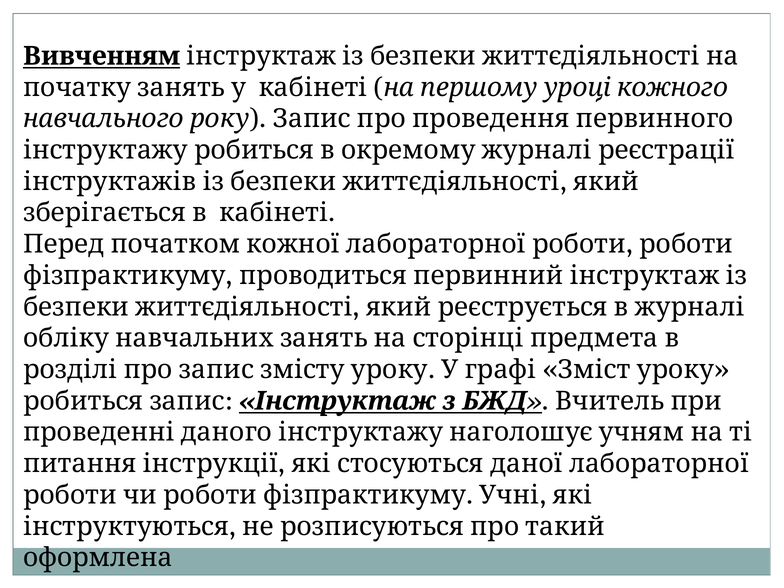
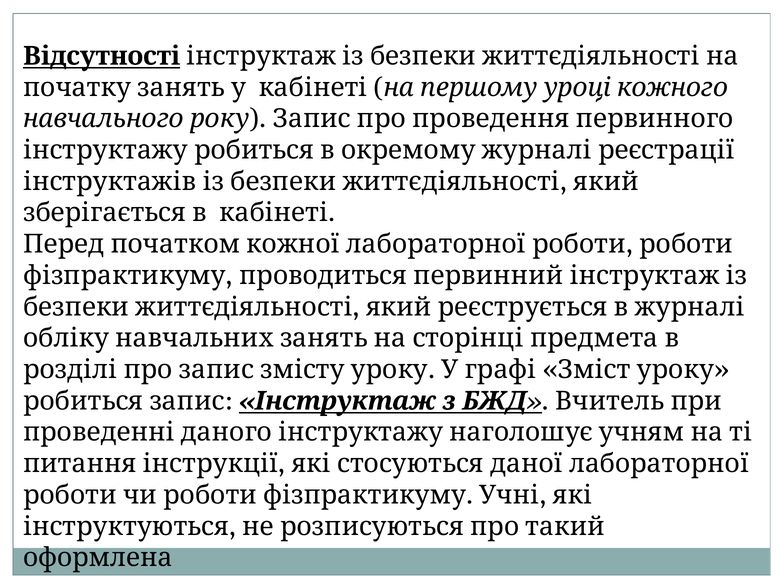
Вивченням: Вивченням -> Відсутності
